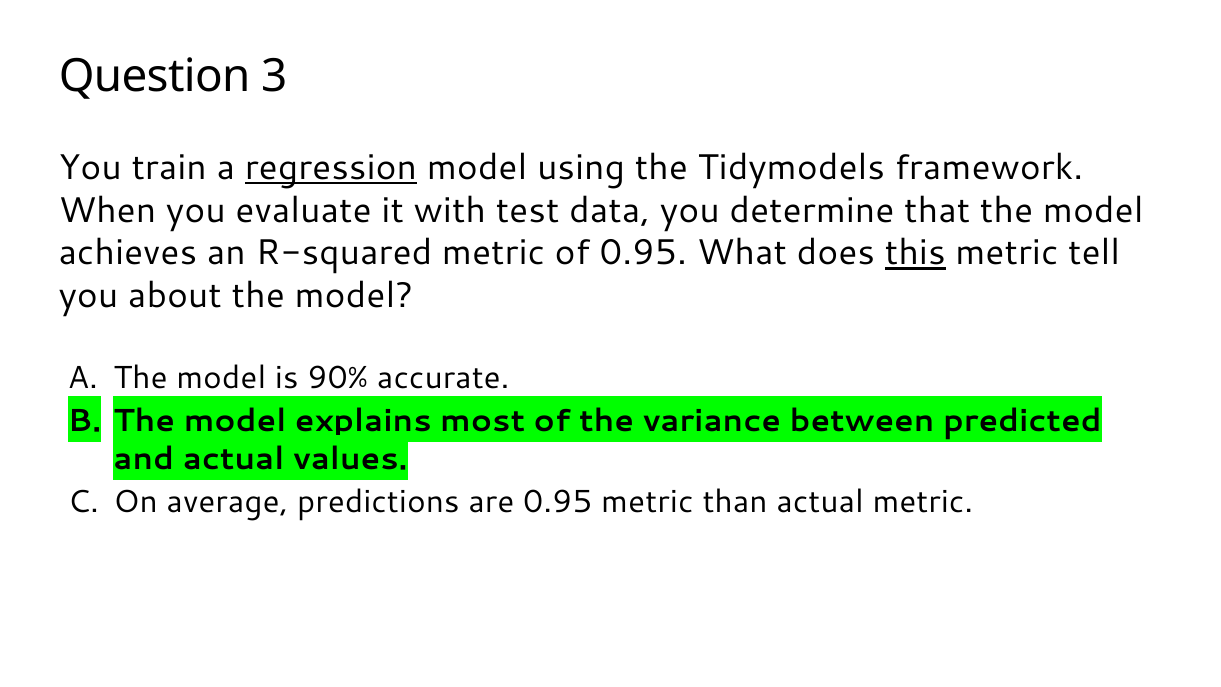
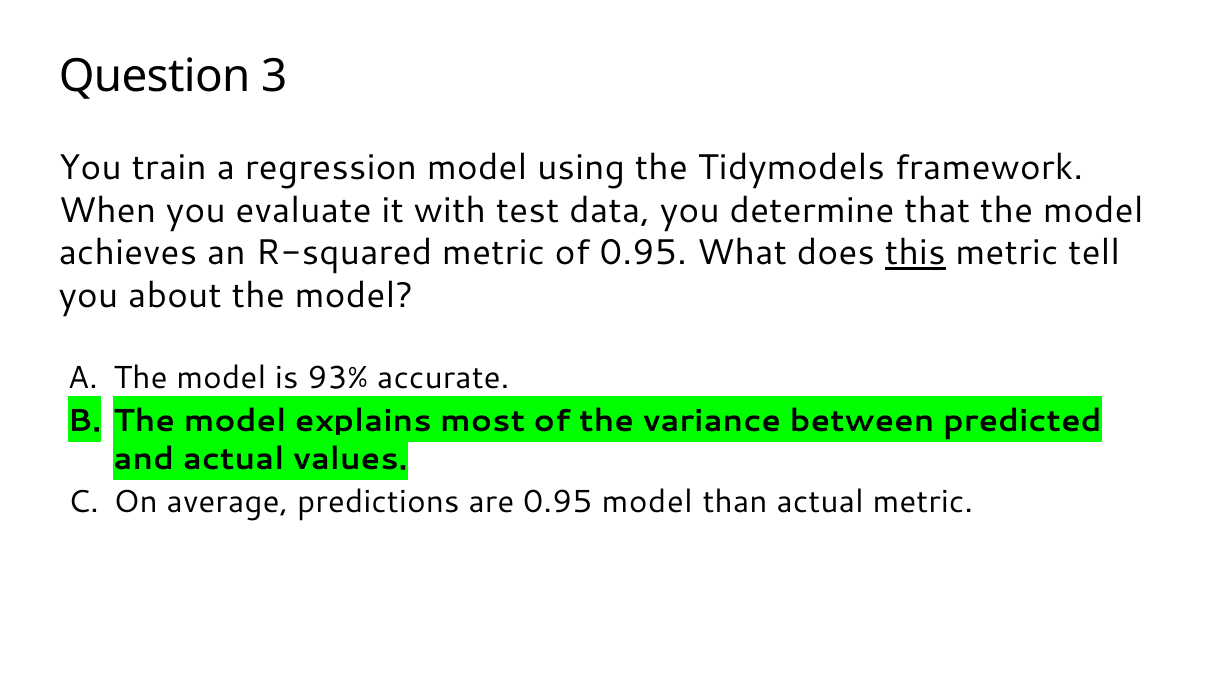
regression underline: present -> none
90%: 90% -> 93%
0.95 metric: metric -> model
